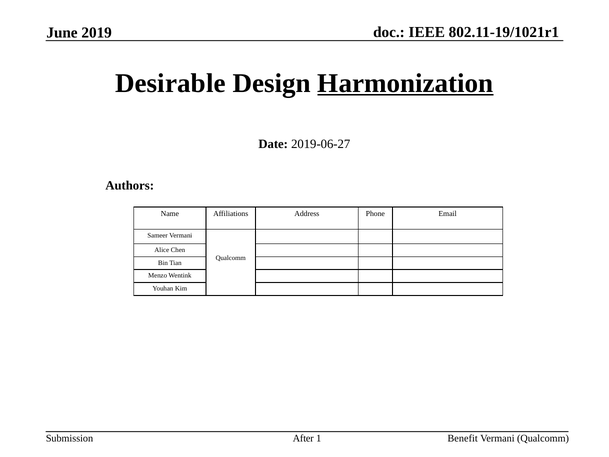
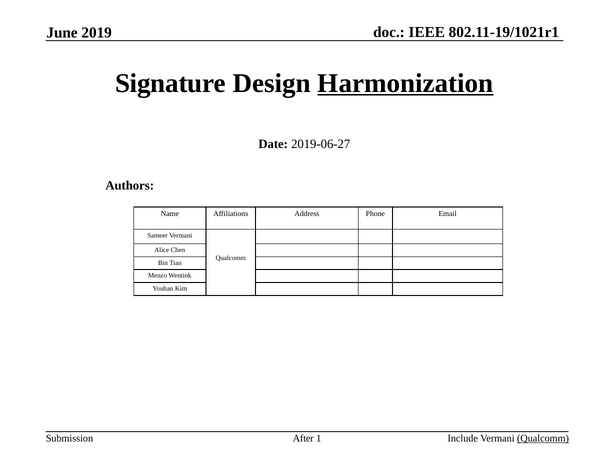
Desirable: Desirable -> Signature
Benefit: Benefit -> Include
Qualcomm at (543, 438) underline: none -> present
